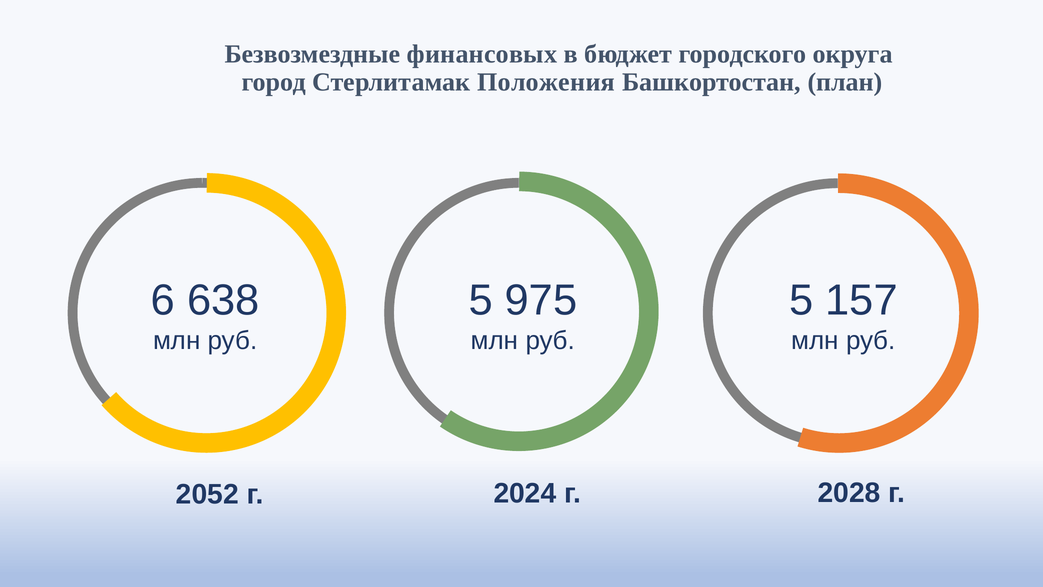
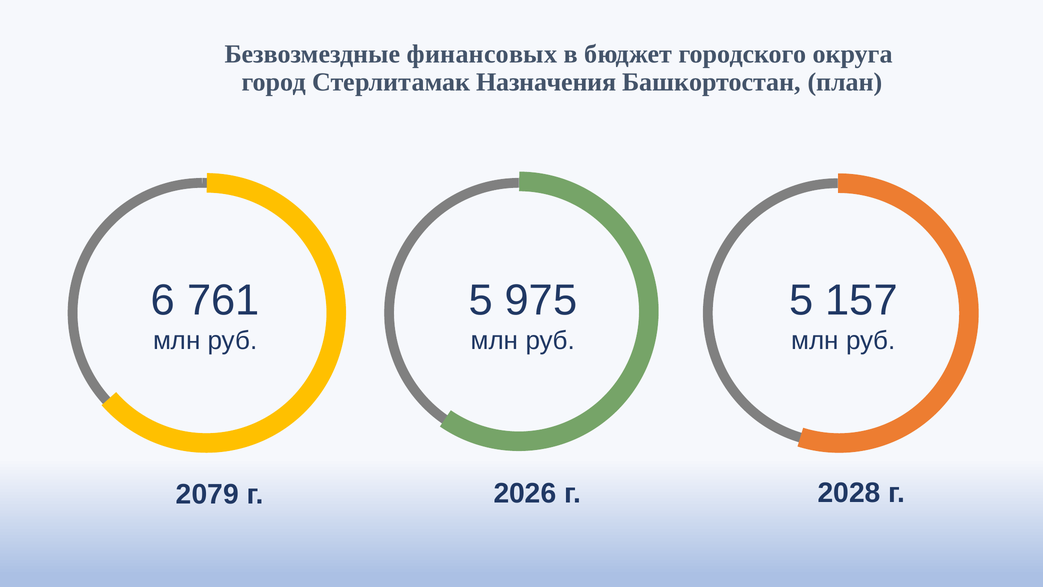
Положения: Положения -> Назначения
638: 638 -> 761
2024: 2024 -> 2026
2052: 2052 -> 2079
